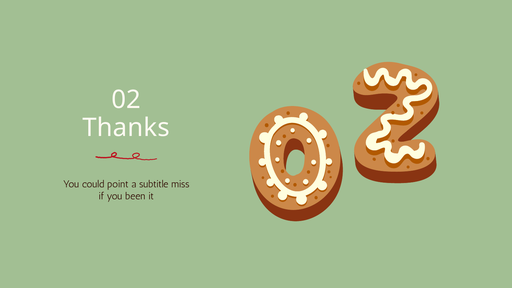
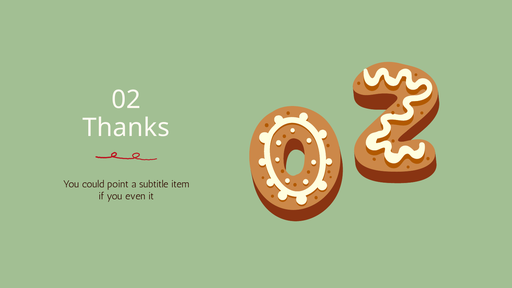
miss: miss -> item
been: been -> even
